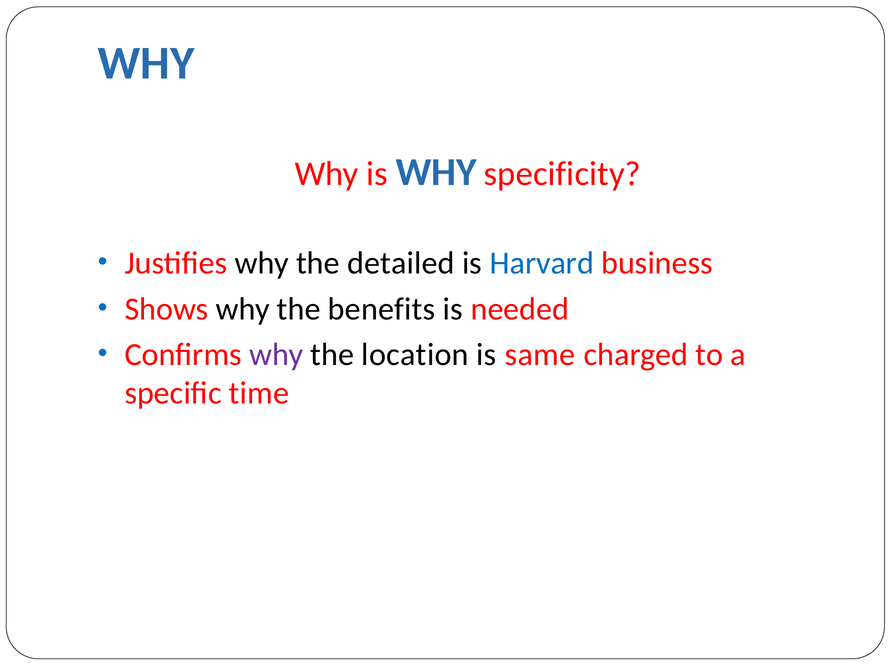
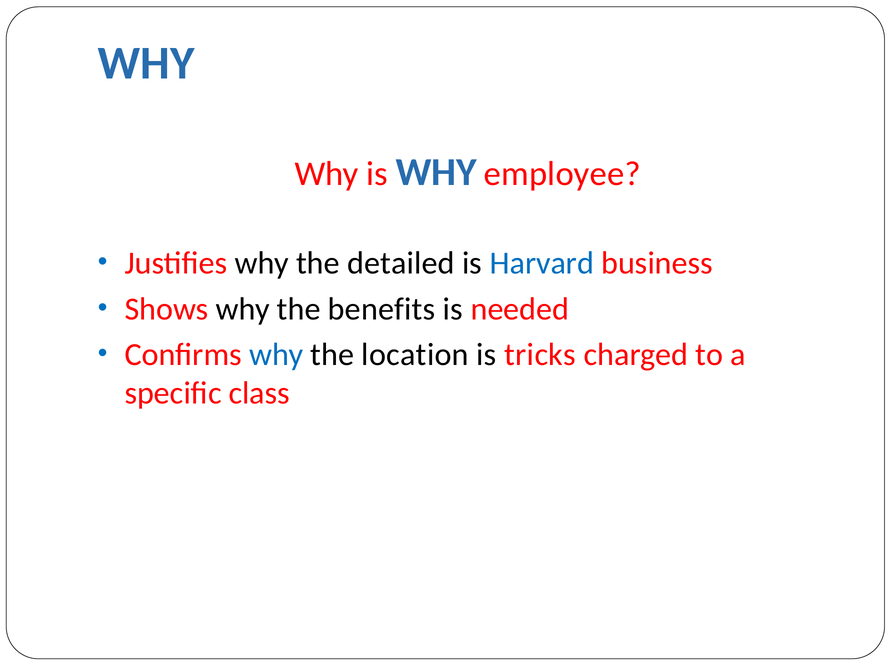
specificity: specificity -> employee
why at (276, 355) colour: purple -> blue
same: same -> tricks
time: time -> class
